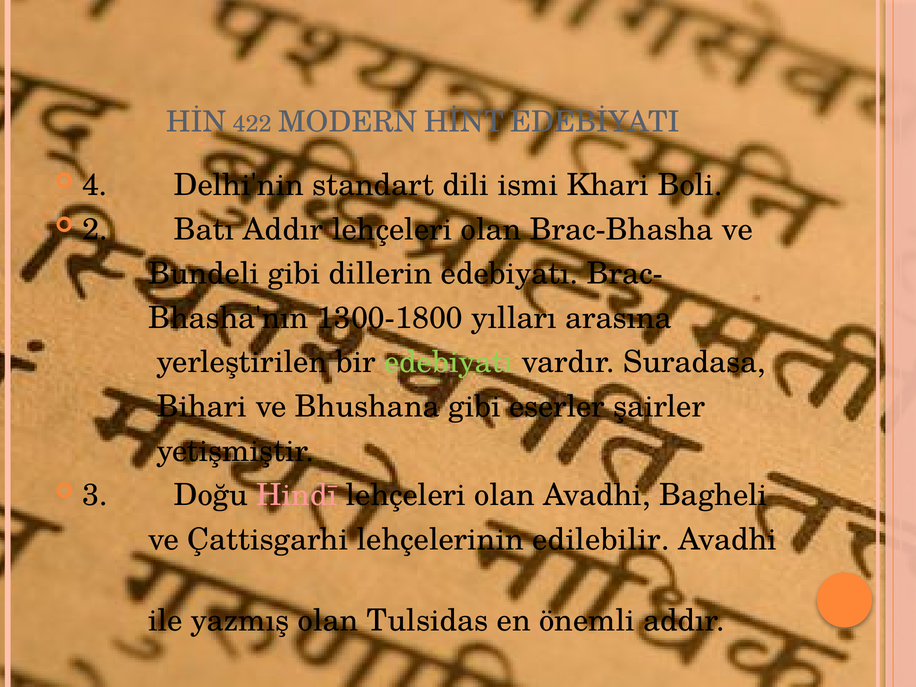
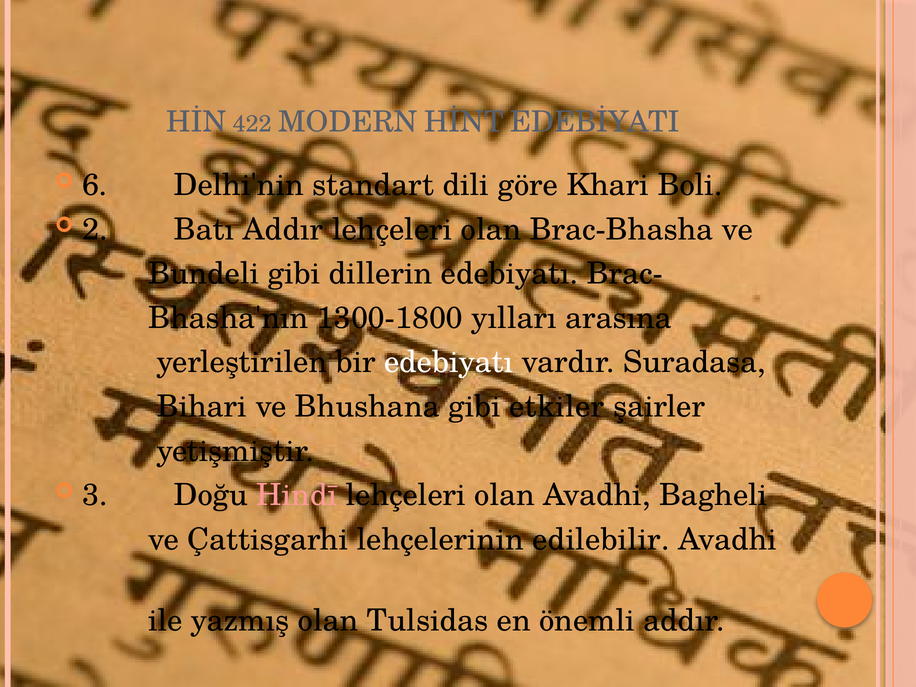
4: 4 -> 6
ismi: ismi -> göre
edebiyatı at (449, 362) colour: light green -> white
eserler: eserler -> etkiler
